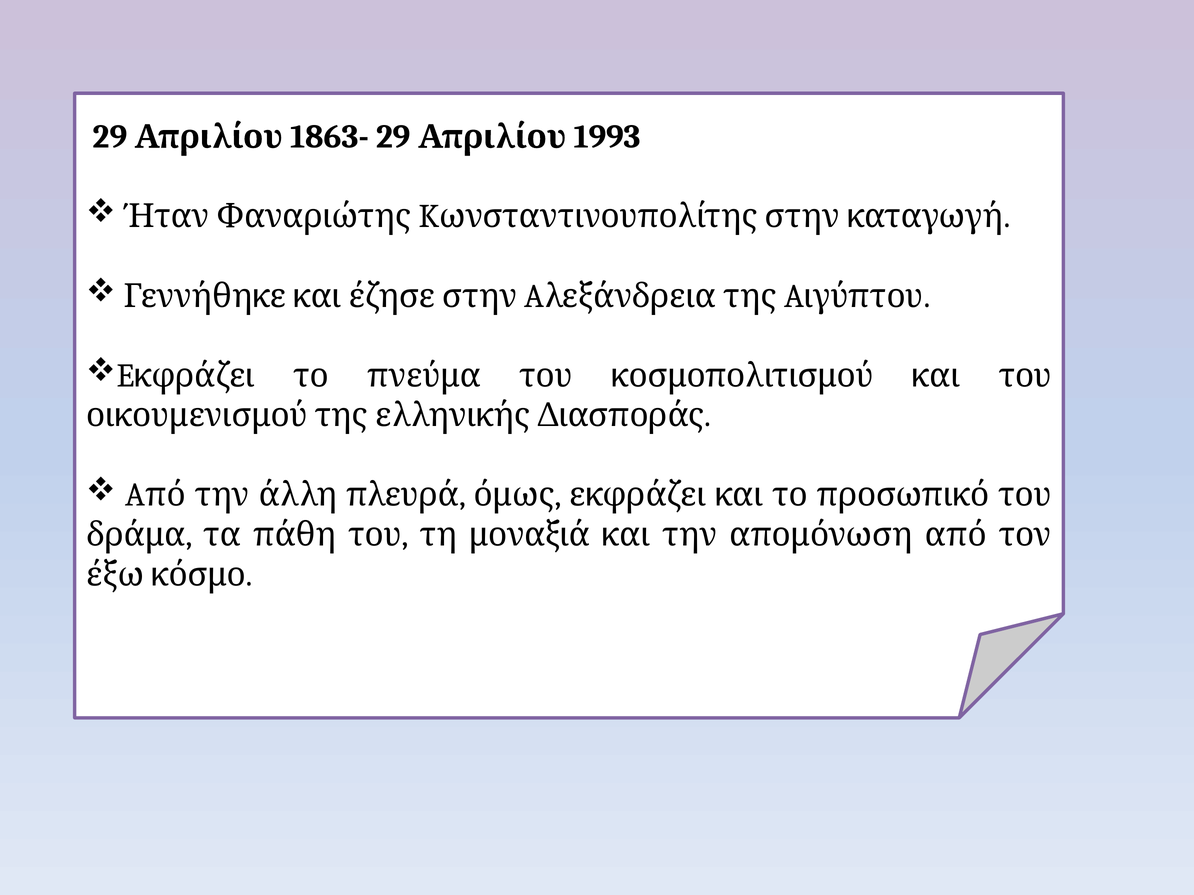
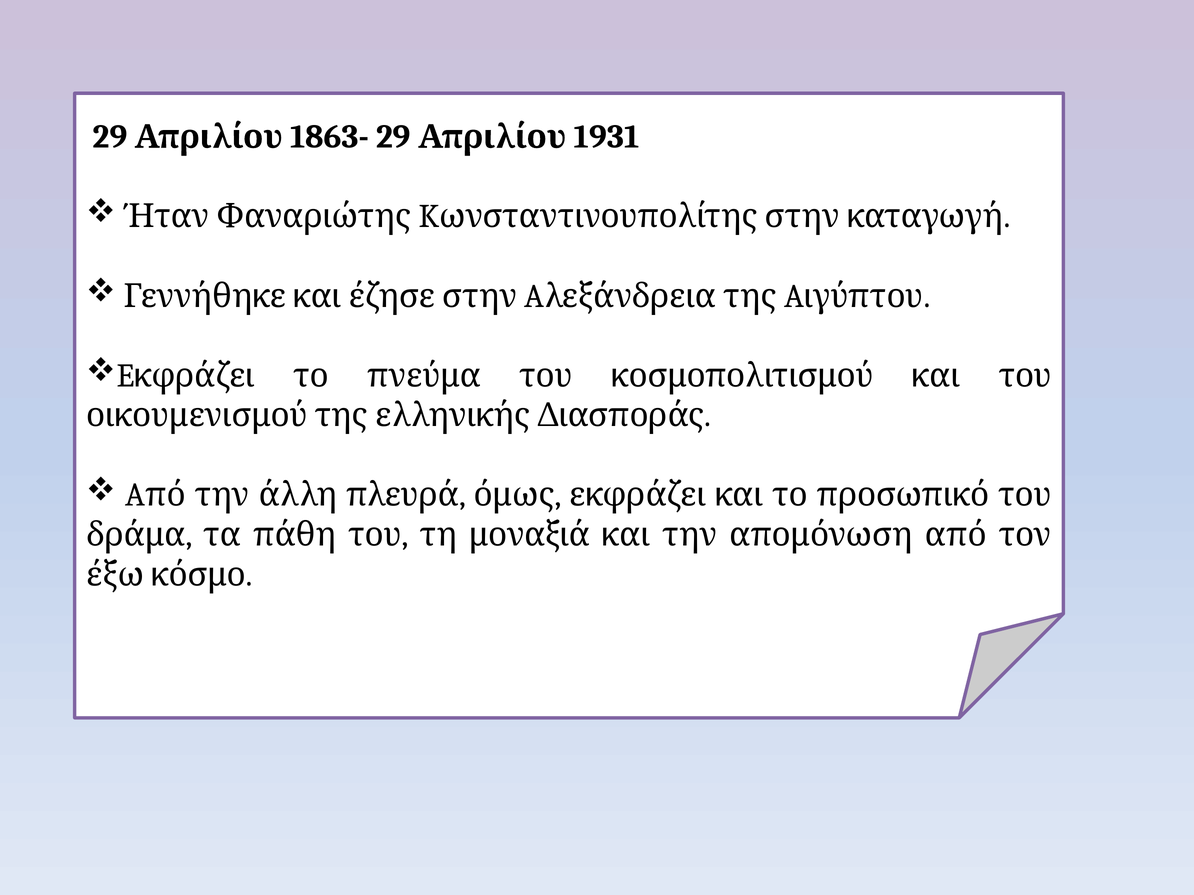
1993: 1993 -> 1931
